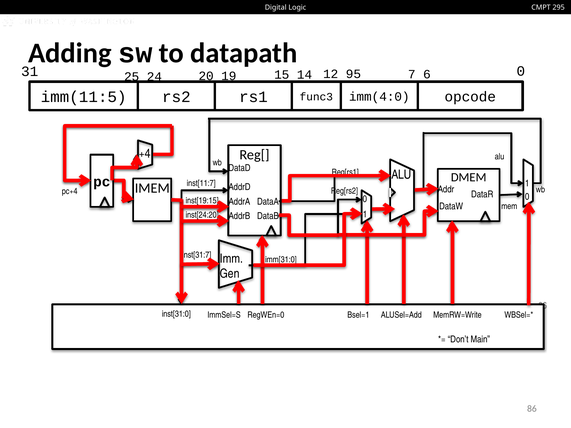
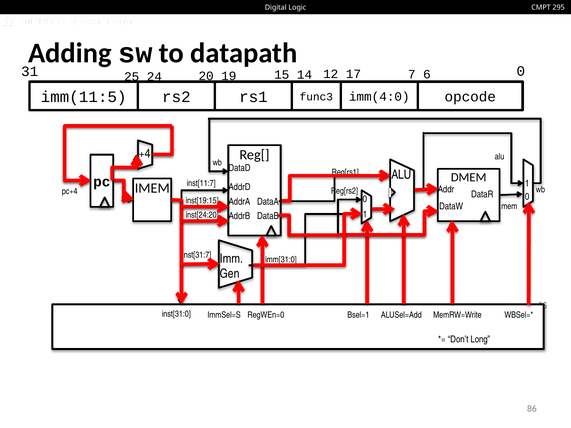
95: 95 -> 17
Main: Main -> Long
